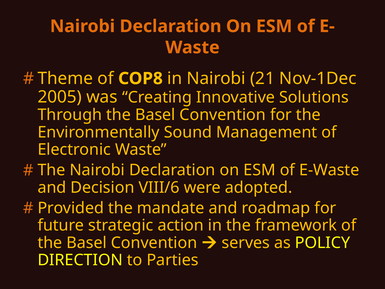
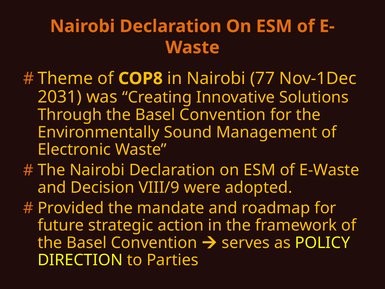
21: 21 -> 77
2005: 2005 -> 2031
VIII/6: VIII/6 -> VIII/9
